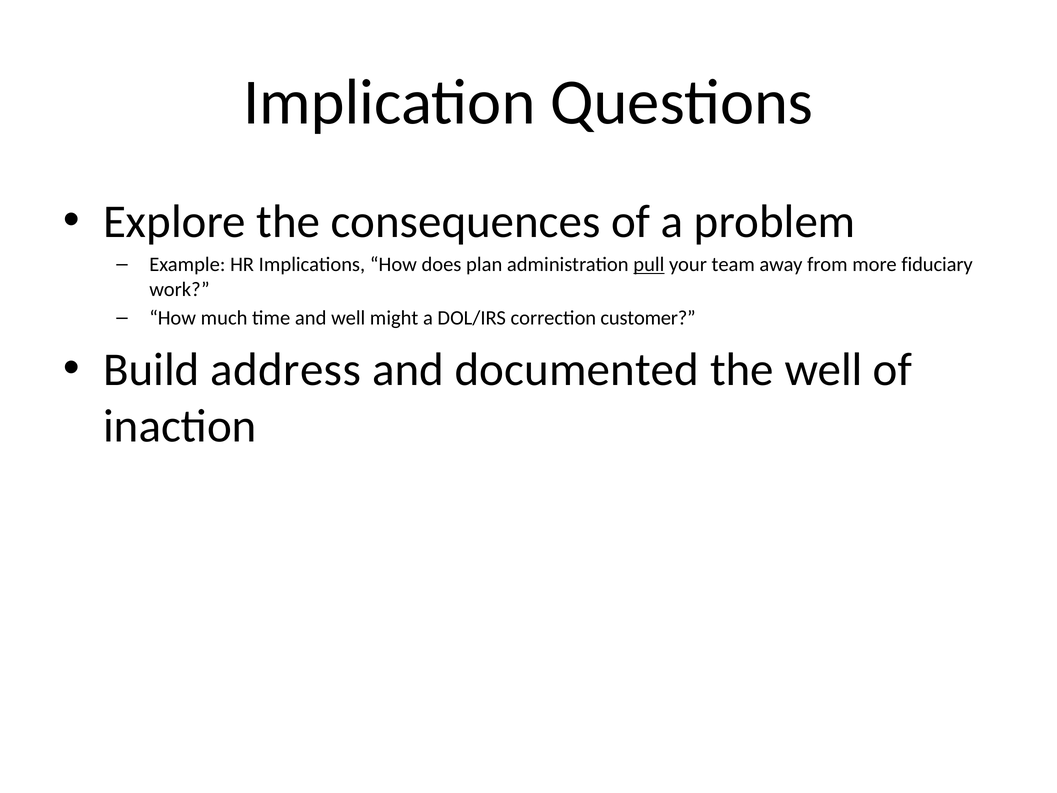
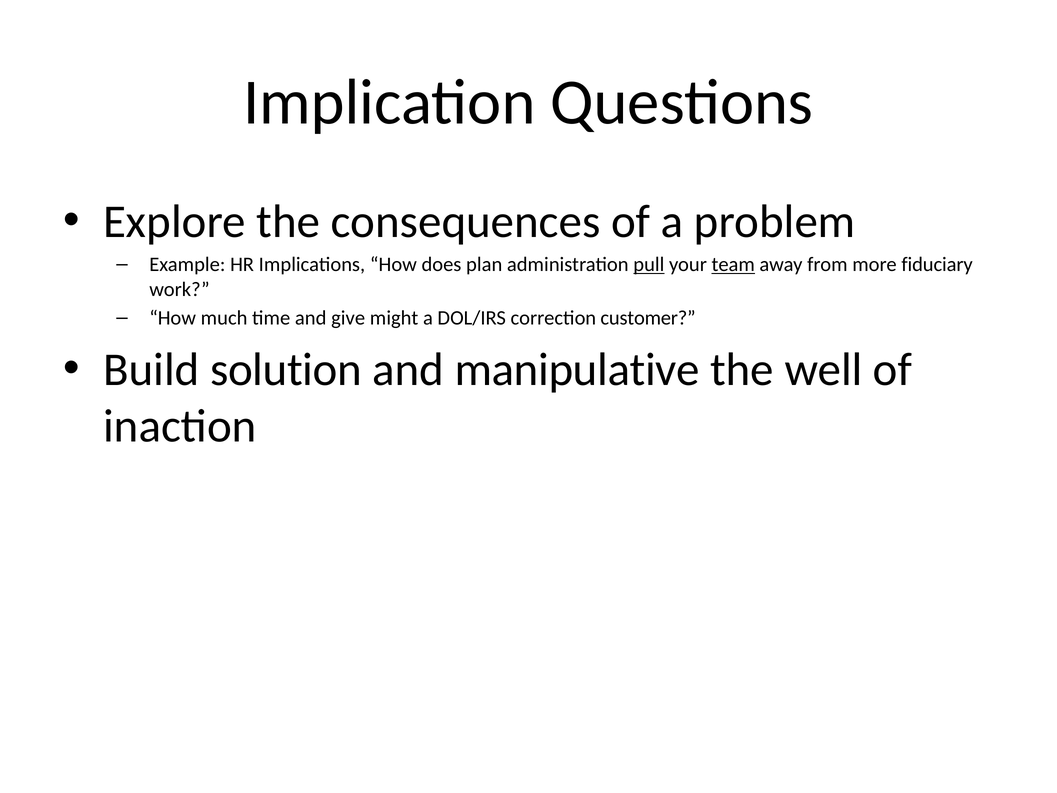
team underline: none -> present
and well: well -> give
address: address -> solution
documented: documented -> manipulative
